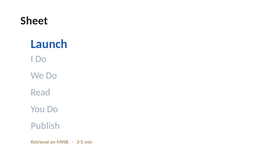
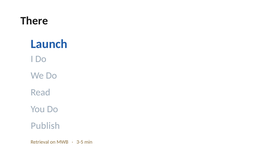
Sheet: Sheet -> There
